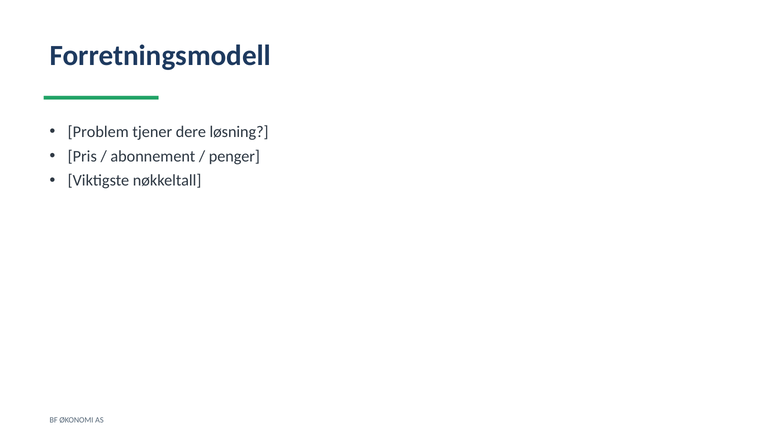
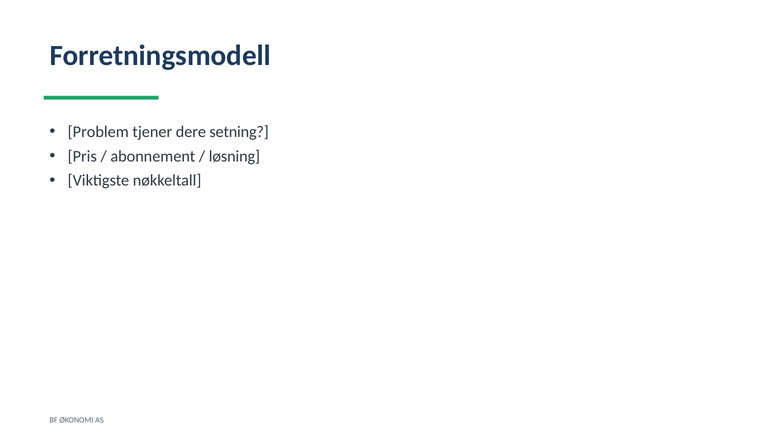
løsning: løsning -> setning
penger: penger -> løsning
